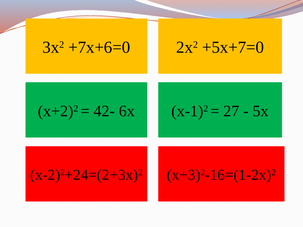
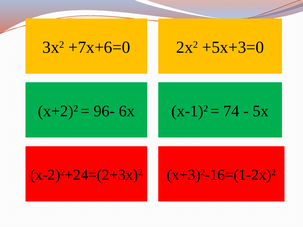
+5х+7=0: +5х+7=0 -> +5х+3=0
42-: 42- -> 96-
27: 27 -> 74
